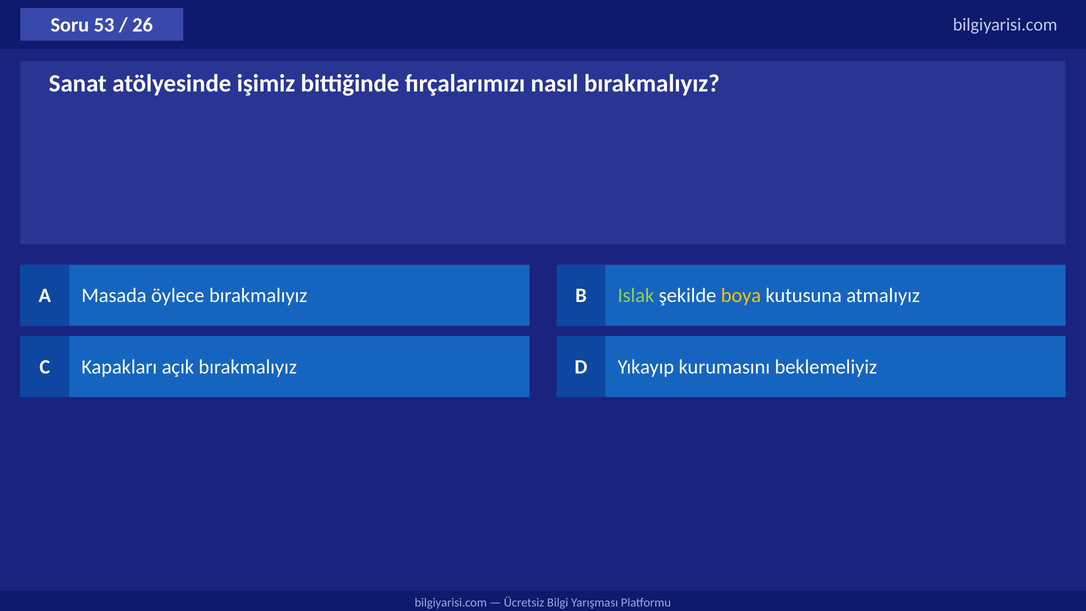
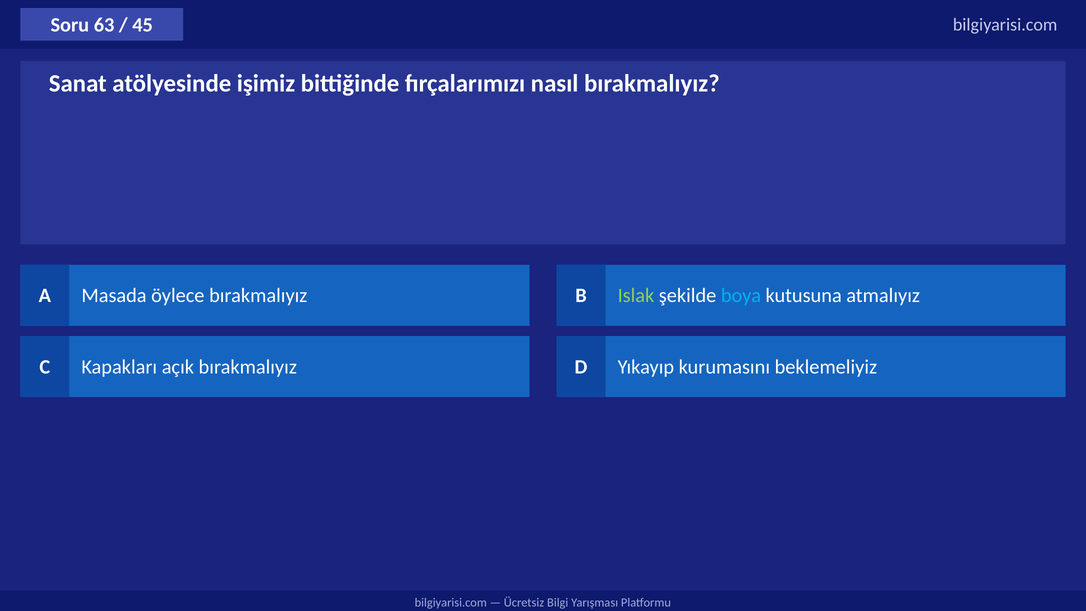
53: 53 -> 63
26: 26 -> 45
boya colour: yellow -> light blue
